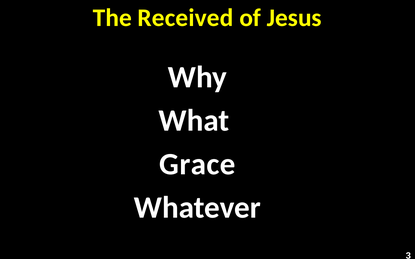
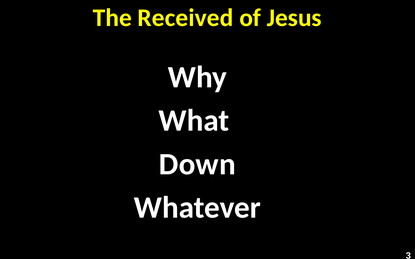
Grace: Grace -> Down
